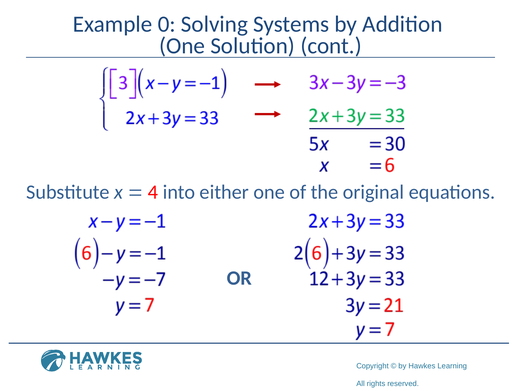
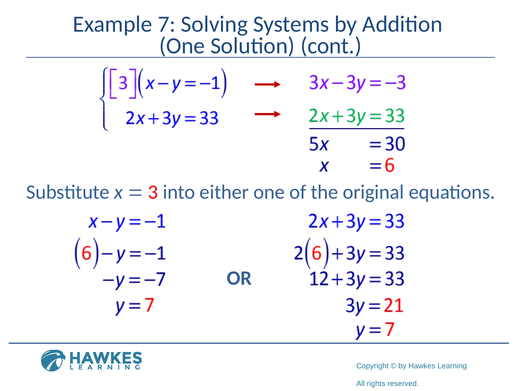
0: 0 -> 7
4: 4 -> 3
